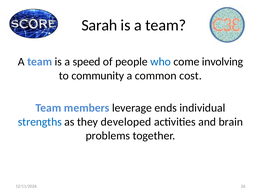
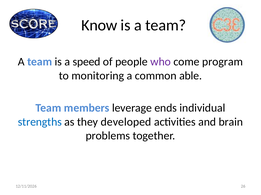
Sarah: Sarah -> Know
who colour: blue -> purple
involving: involving -> program
community: community -> monitoring
cost: cost -> able
